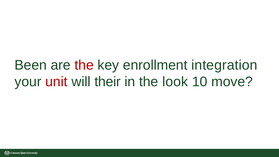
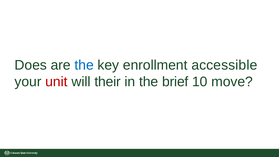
Been: Been -> Does
the at (84, 65) colour: red -> blue
integration: integration -> accessible
look: look -> brief
